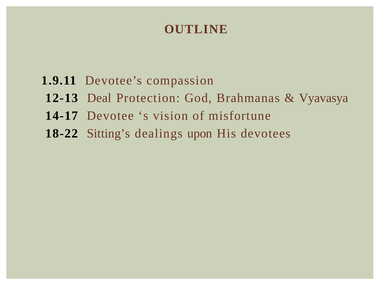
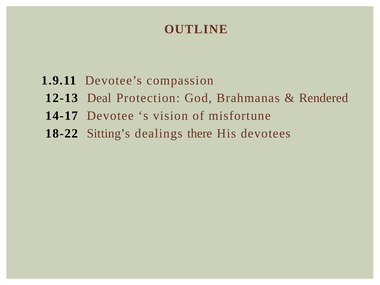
Vyavasya: Vyavasya -> Rendered
upon: upon -> there
